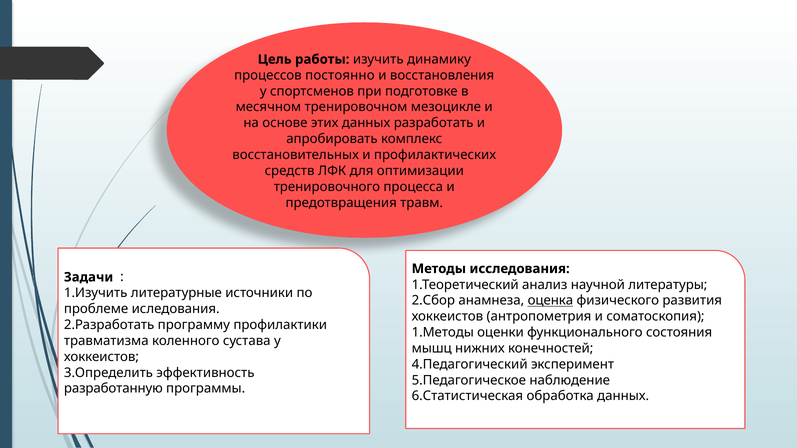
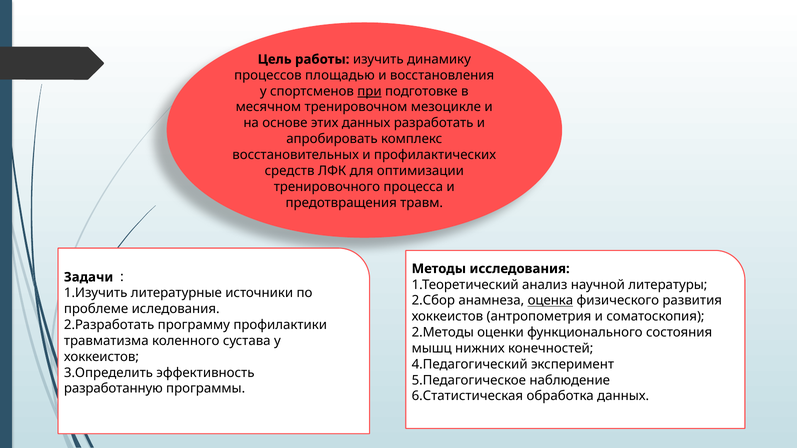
постоянно: постоянно -> площадью
при underline: none -> present
1.Методы: 1.Методы -> 2.Методы
